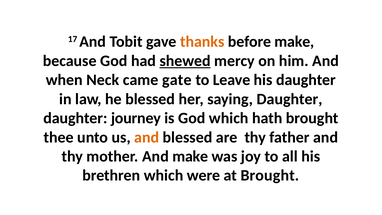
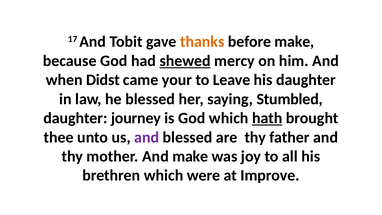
Neck: Neck -> Didst
gate: gate -> your
saying Daughter: Daughter -> Stumbled
hath underline: none -> present
and at (147, 137) colour: orange -> purple
at Brought: Brought -> Improve
